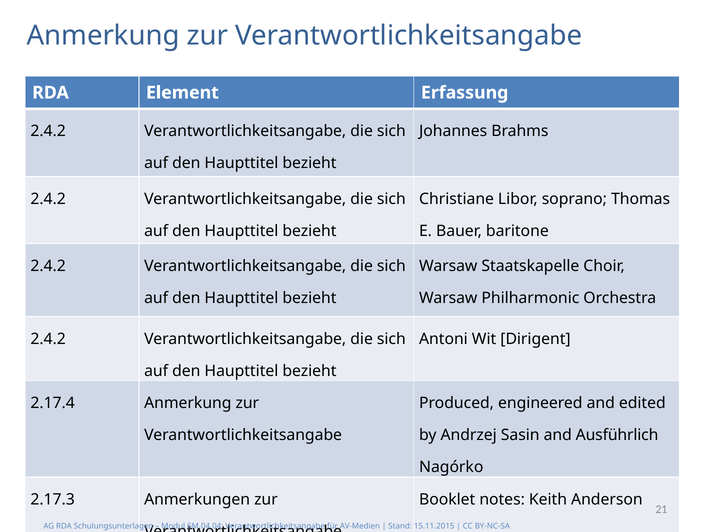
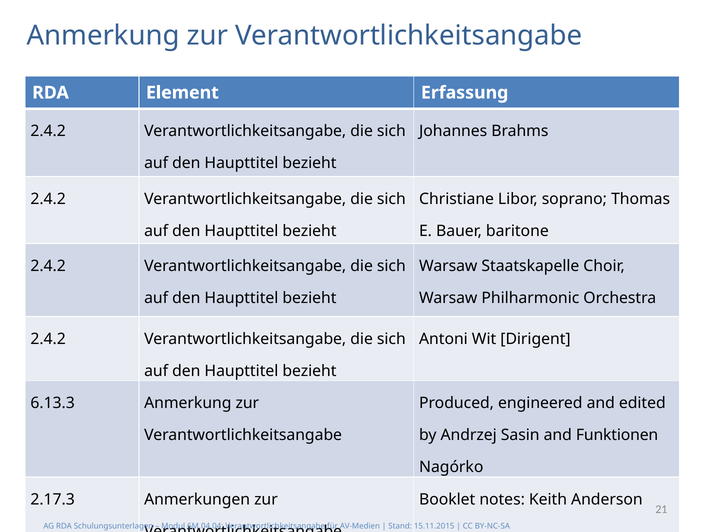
2.17.4: 2.17.4 -> 6.13.3
Ausführlich: Ausführlich -> Funktionen
